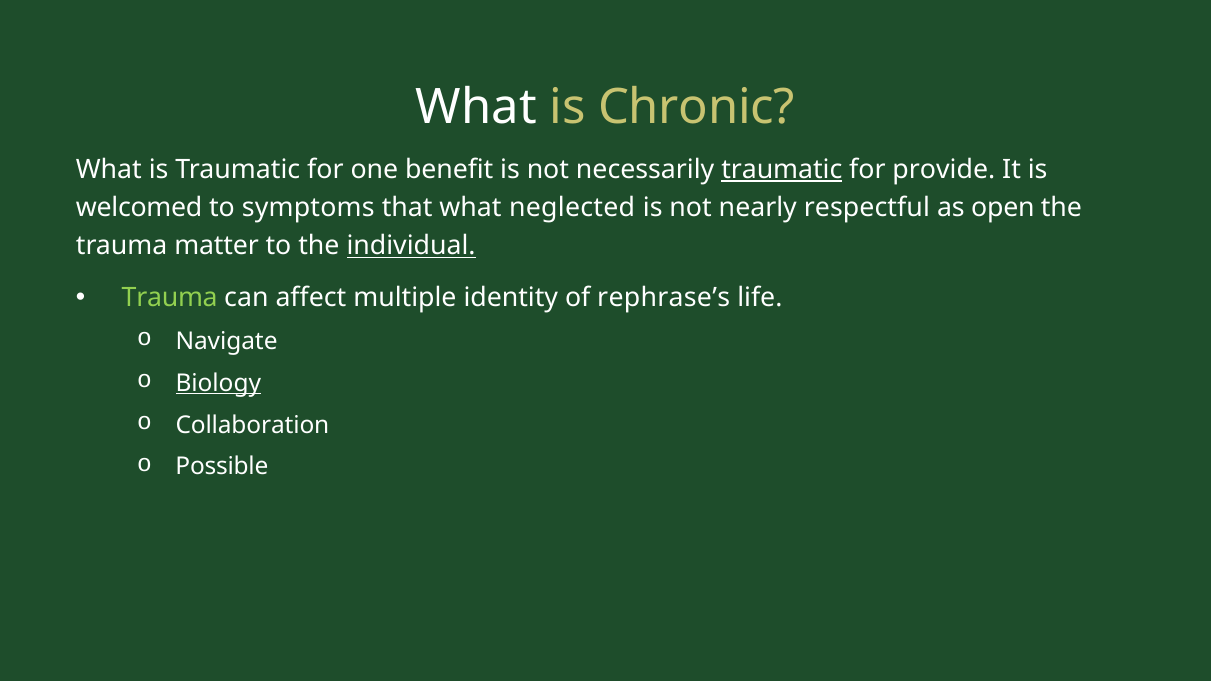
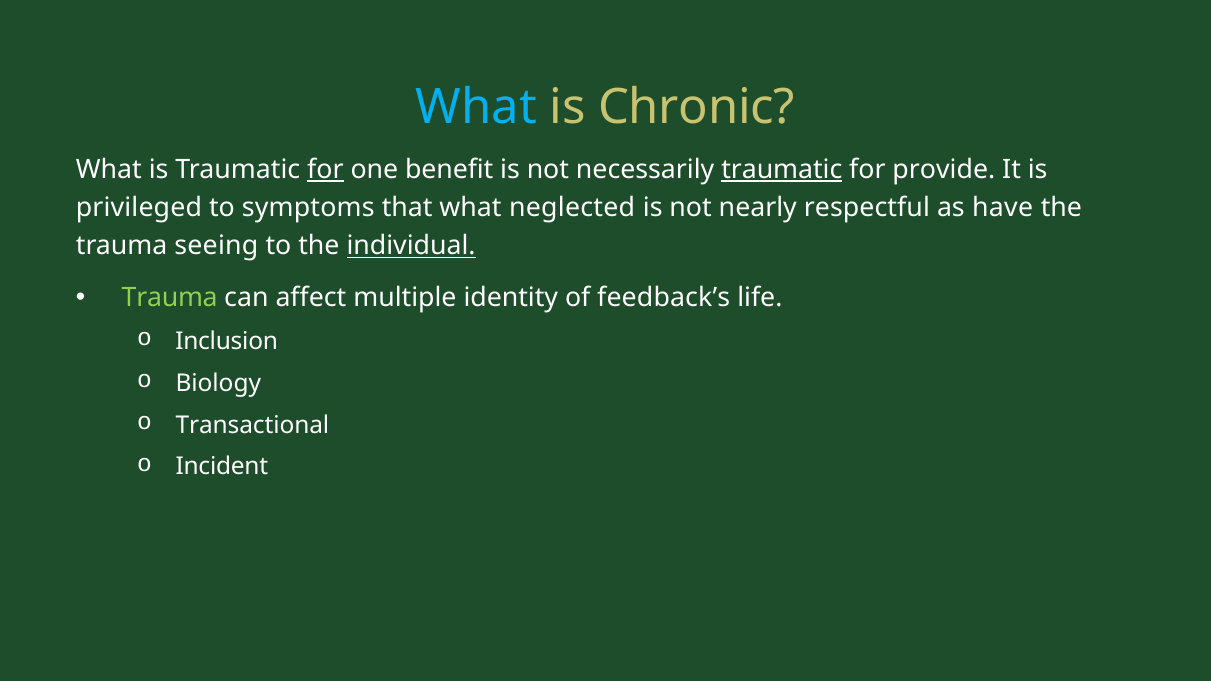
What at (476, 107) colour: white -> light blue
for at (325, 169) underline: none -> present
welcomed: welcomed -> privileged
open: open -> have
matter: matter -> seeing
rephrase’s: rephrase’s -> feedback’s
Navigate: Navigate -> Inclusion
Biology underline: present -> none
Collaboration: Collaboration -> Transactional
Possible: Possible -> Incident
